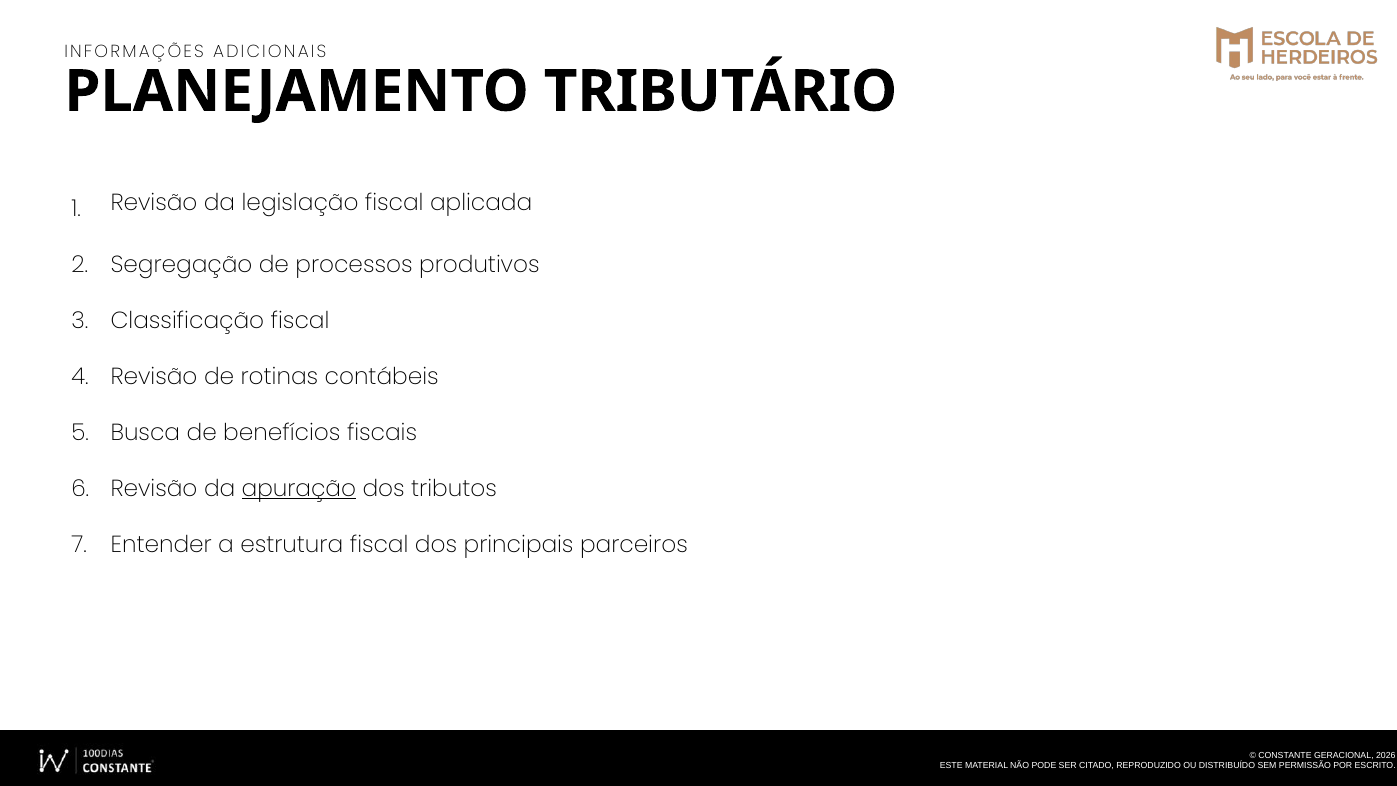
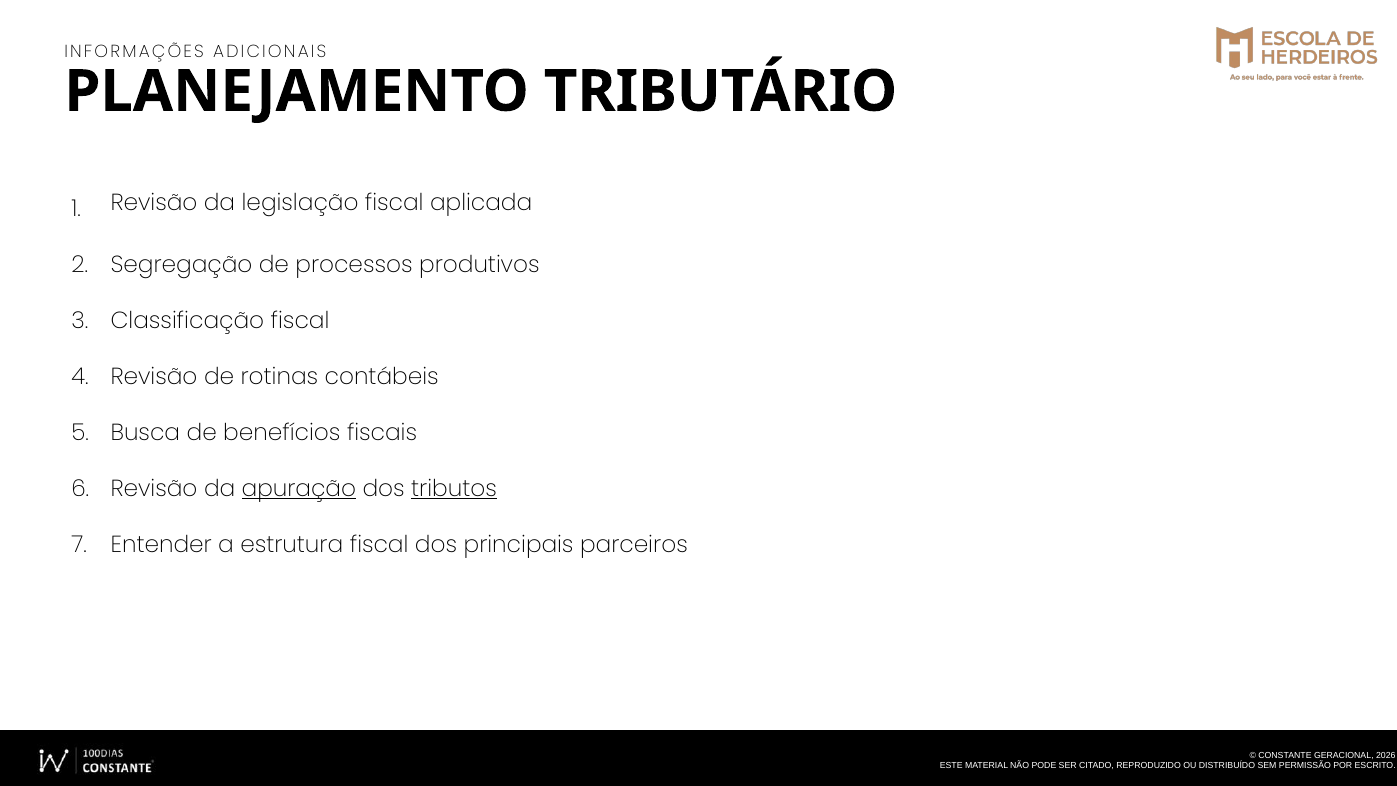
tributos underline: none -> present
